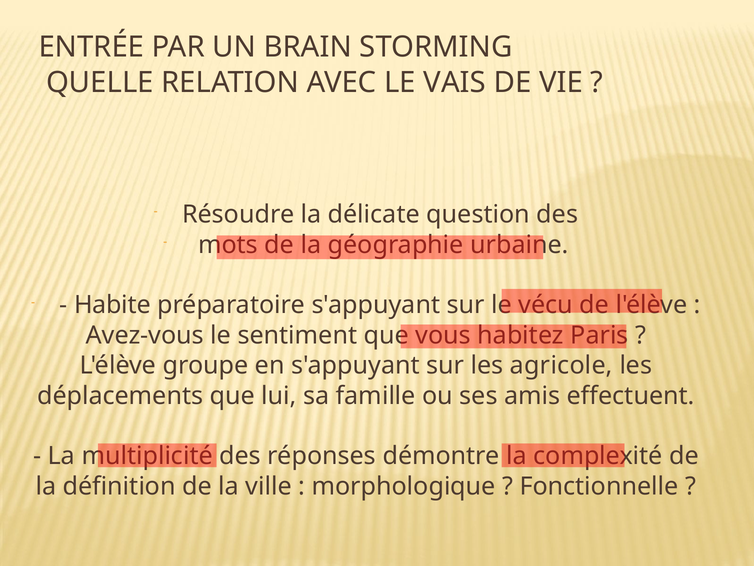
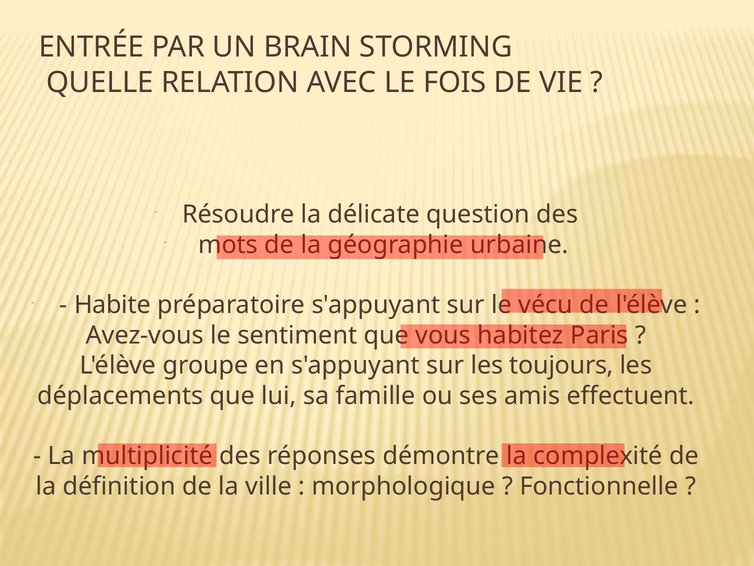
VAIS: VAIS -> FOIS
agricole: agricole -> toujours
